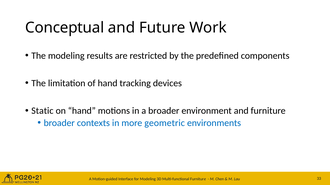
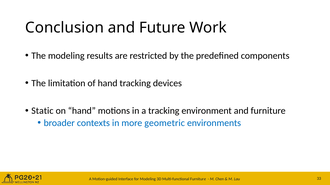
Conceptual: Conceptual -> Conclusion
a broader: broader -> tracking
